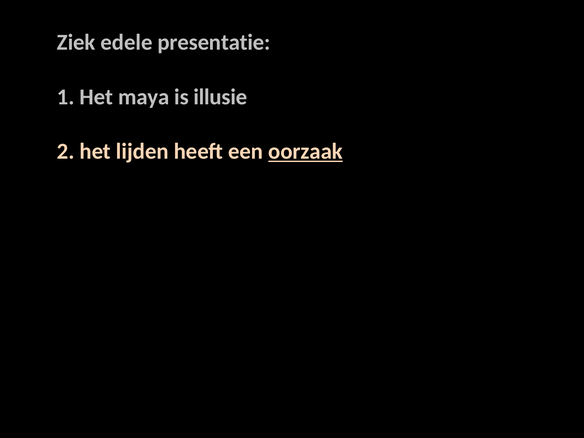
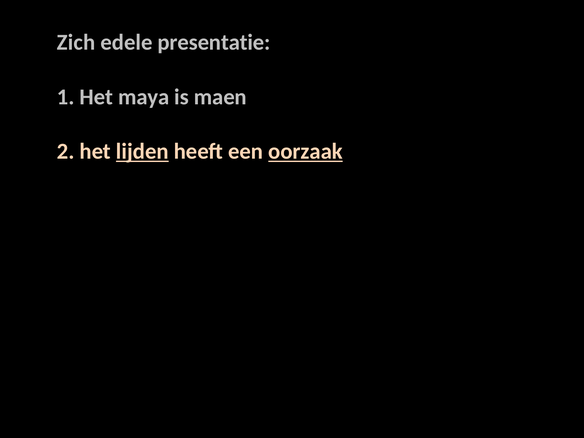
Ziek: Ziek -> Zich
illusie: illusie -> maen
lijden underline: none -> present
